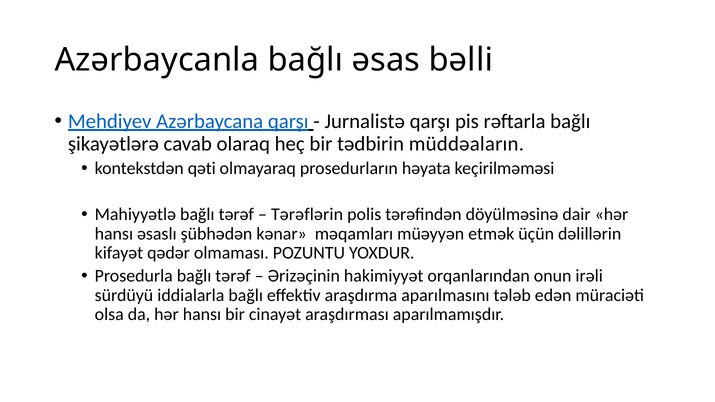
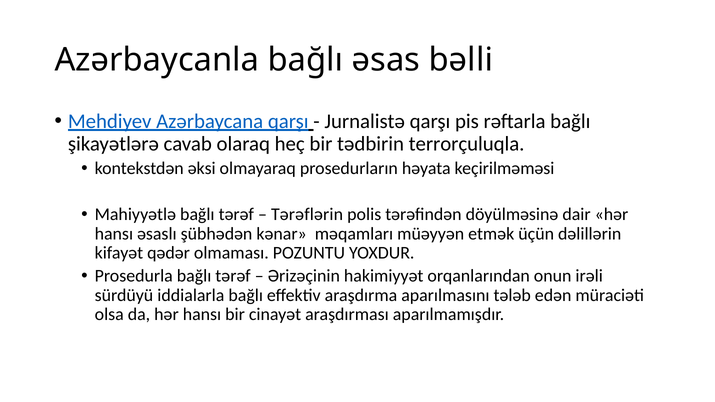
müddəaların: müddəaların -> terrorçuluqla
qəti: qəti -> əksi
